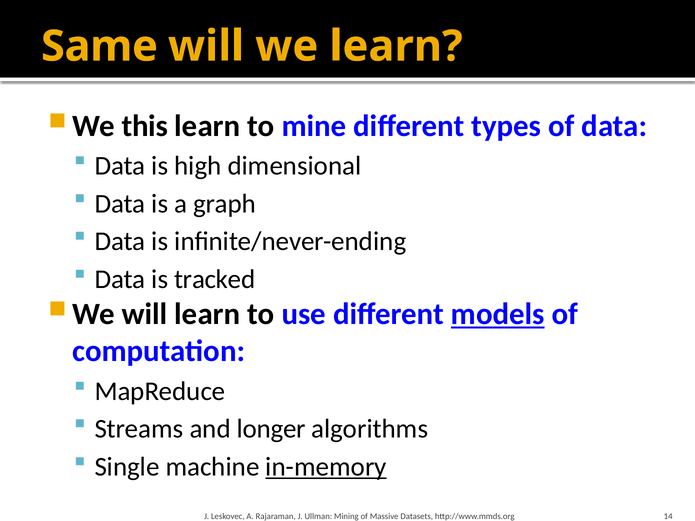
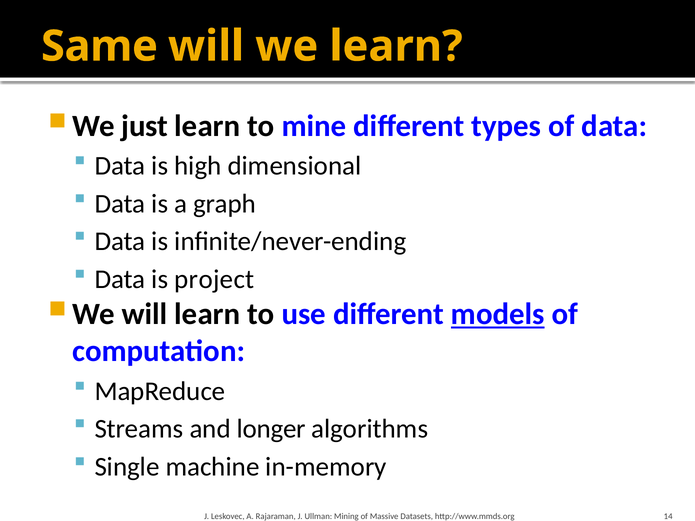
this: this -> just
tracked: tracked -> project
in-memory underline: present -> none
